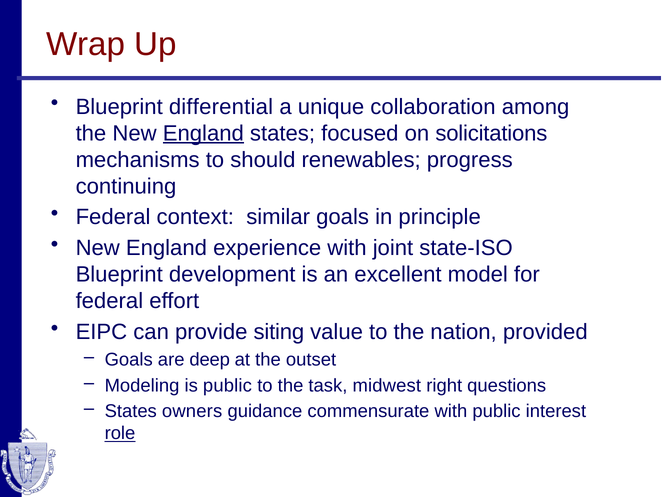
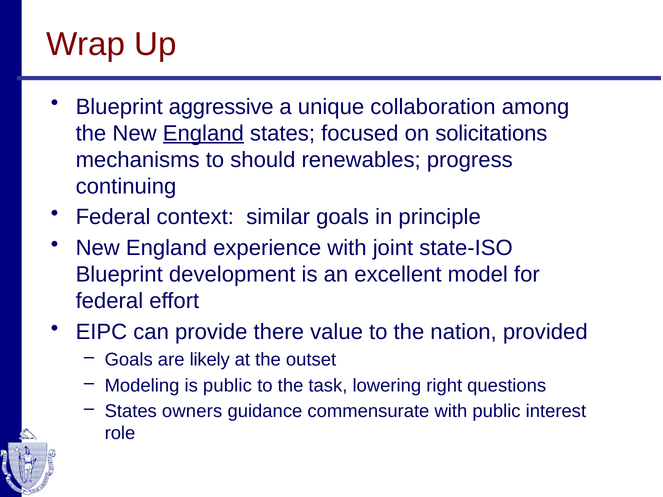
differential: differential -> aggressive
siting: siting -> there
deep: deep -> likely
midwest: midwest -> lowering
role underline: present -> none
